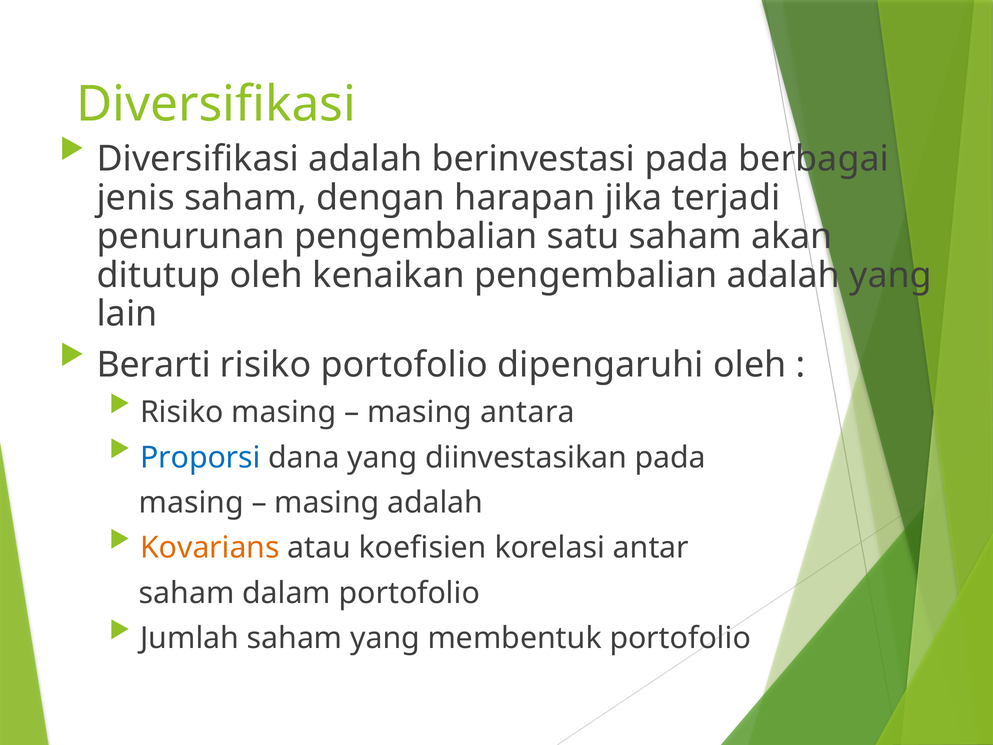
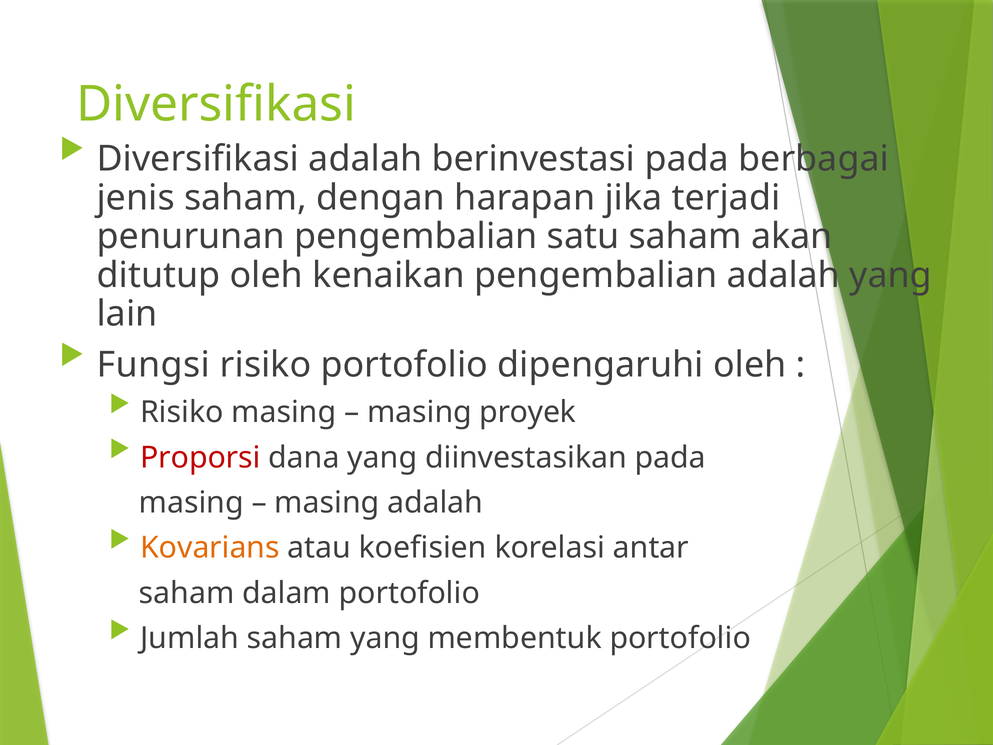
Berarti: Berarti -> Fungsi
antara: antara -> proyek
Proporsi colour: blue -> red
